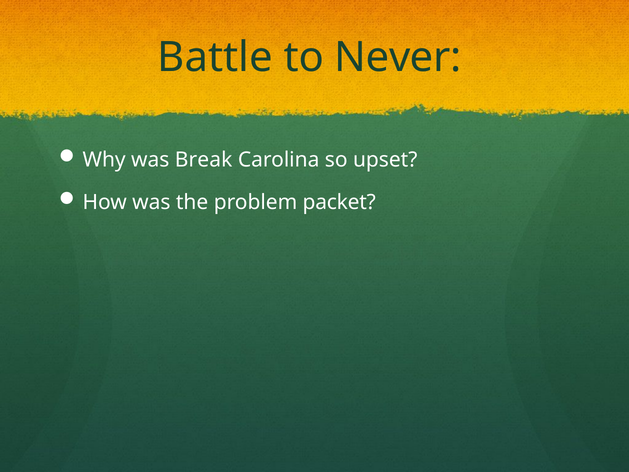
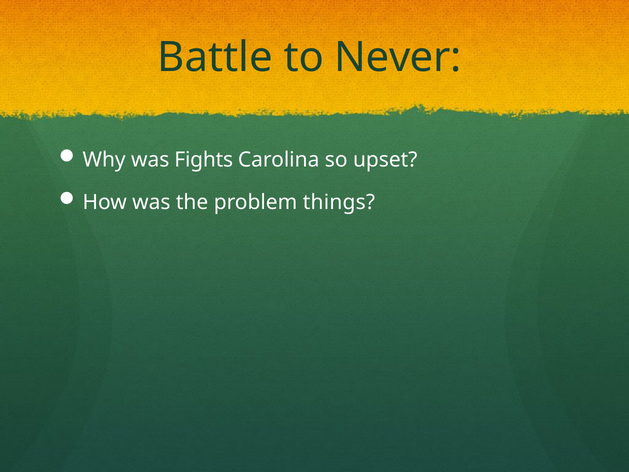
Break: Break -> Fights
packet: packet -> things
